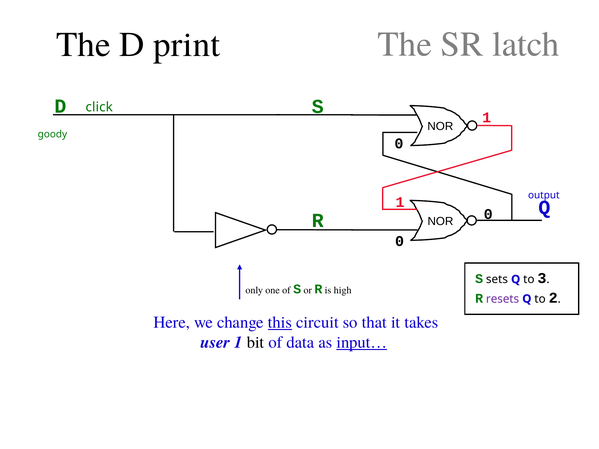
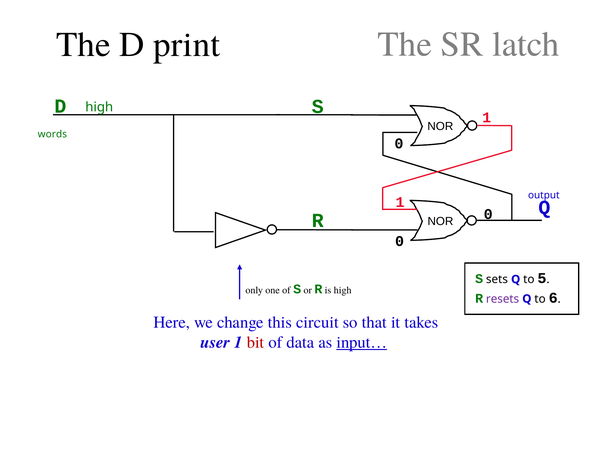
D click: click -> high
goody: goody -> words
3: 3 -> 5
2: 2 -> 6
this underline: present -> none
bit colour: black -> red
